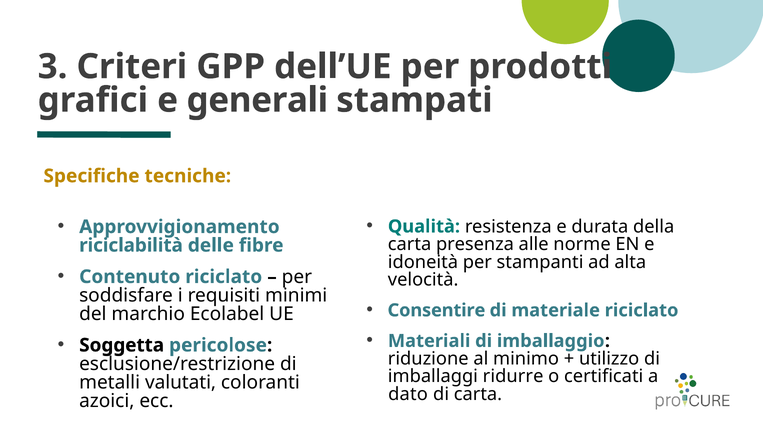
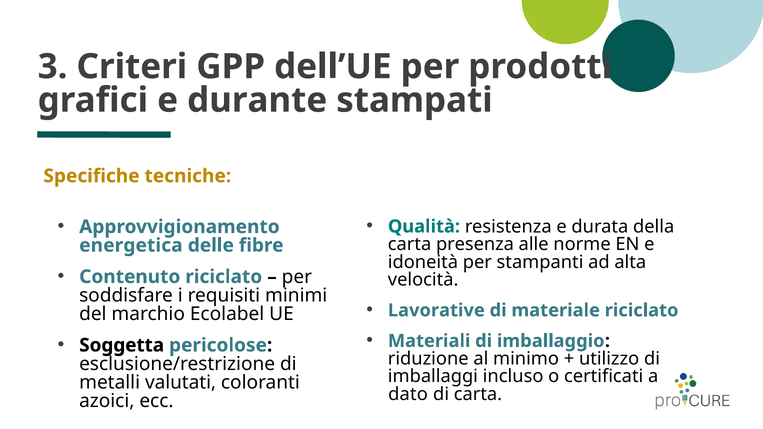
generali: generali -> durante
riciclabilità: riciclabilità -> energetica
Consentire: Consentire -> Lavorative
ridurre: ridurre -> incluso
